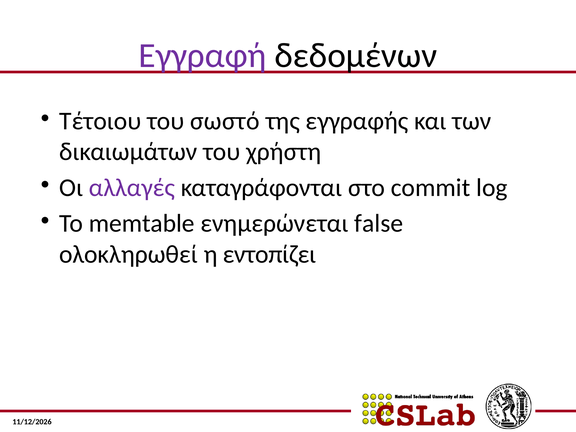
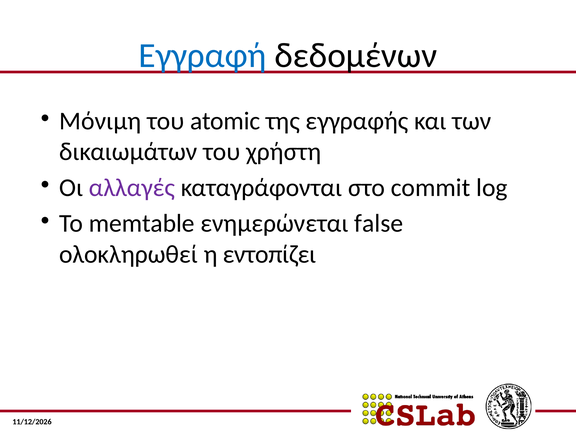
Εγγραφή colour: purple -> blue
Τέτοιου: Τέτοιου -> Μόνιμη
σωστό: σωστό -> atomic
